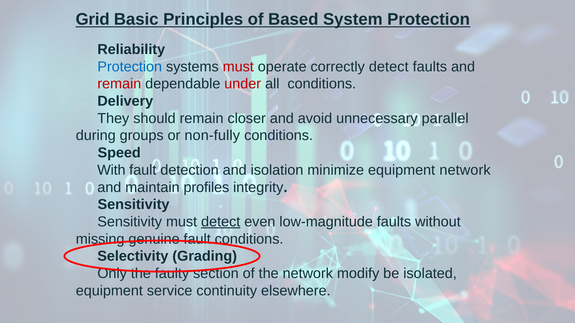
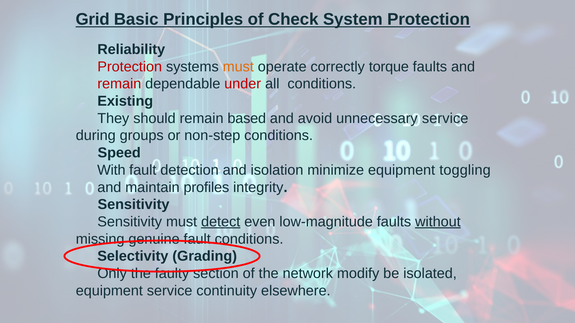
Based: Based -> Check
Protection at (130, 67) colour: blue -> red
must at (238, 67) colour: red -> orange
correctly detect: detect -> torque
Delivery: Delivery -> Existing
closer: closer -> based
unnecessary parallel: parallel -> service
non-fully: non-fully -> non-step
equipment network: network -> toggling
without underline: none -> present
